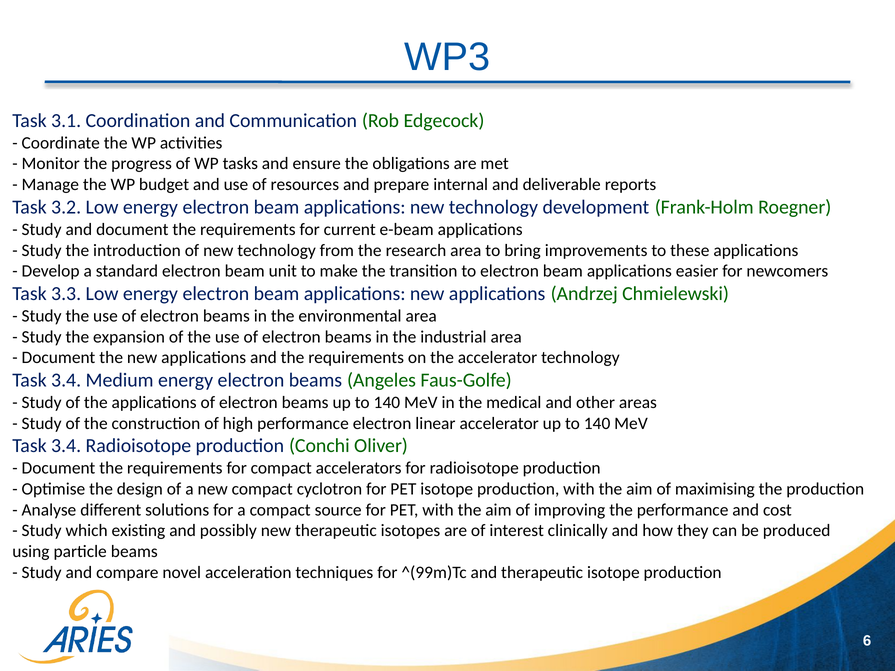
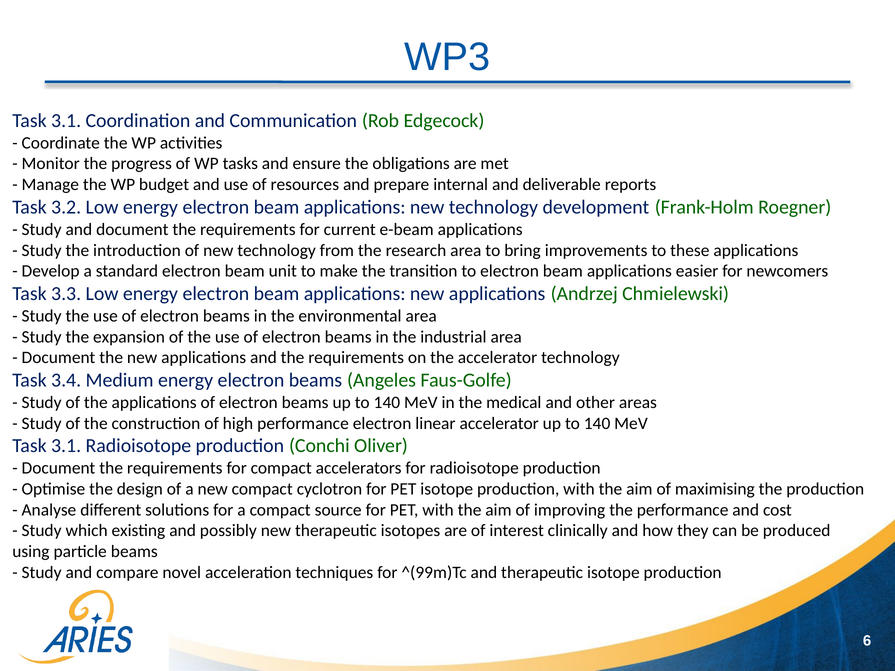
3.4 at (66, 446): 3.4 -> 3.1
